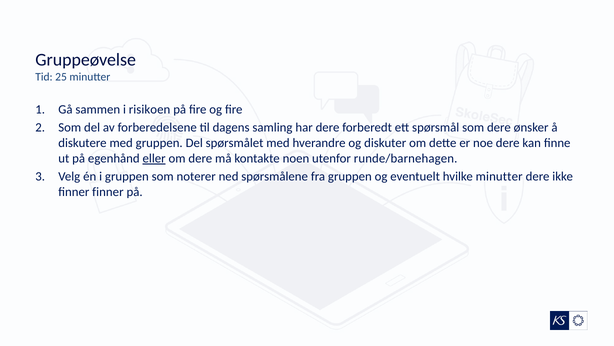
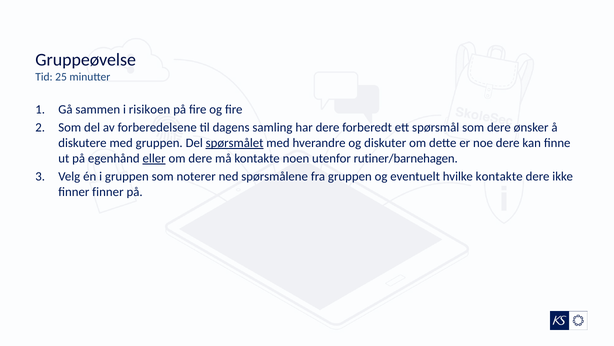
spørsmålet underline: none -> present
runde/barnehagen: runde/barnehagen -> rutiner/barnehagen
hvilke minutter: minutter -> kontakte
